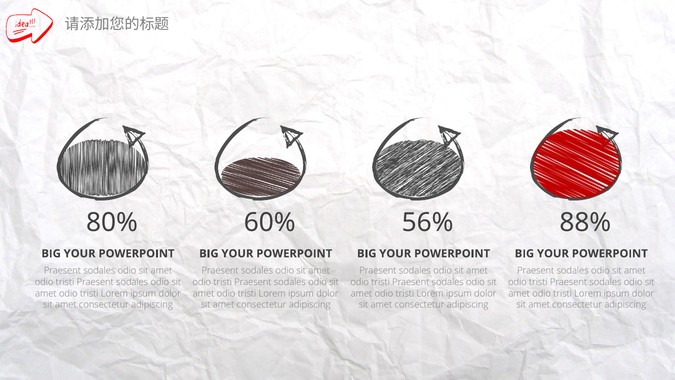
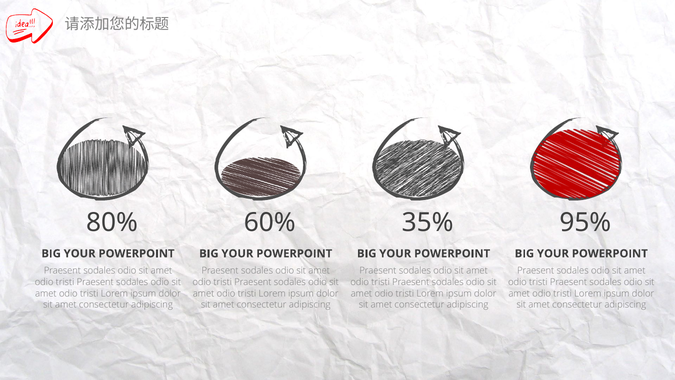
56%: 56% -> 35%
88%: 88% -> 95%
